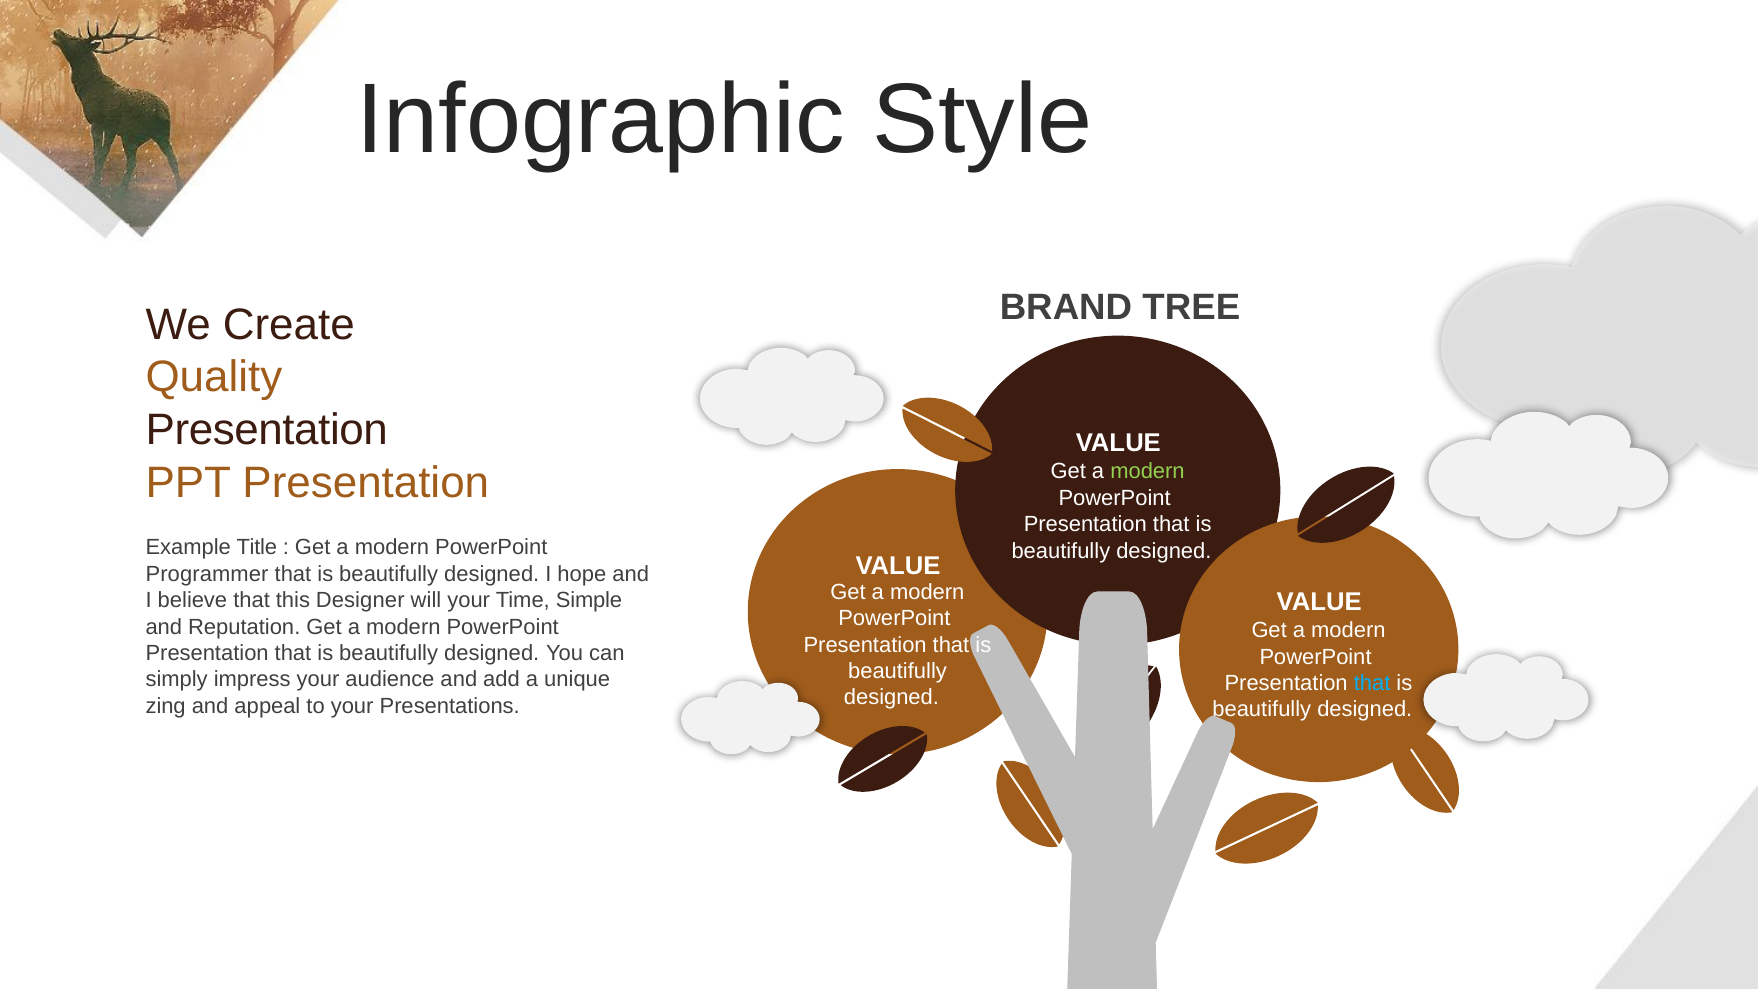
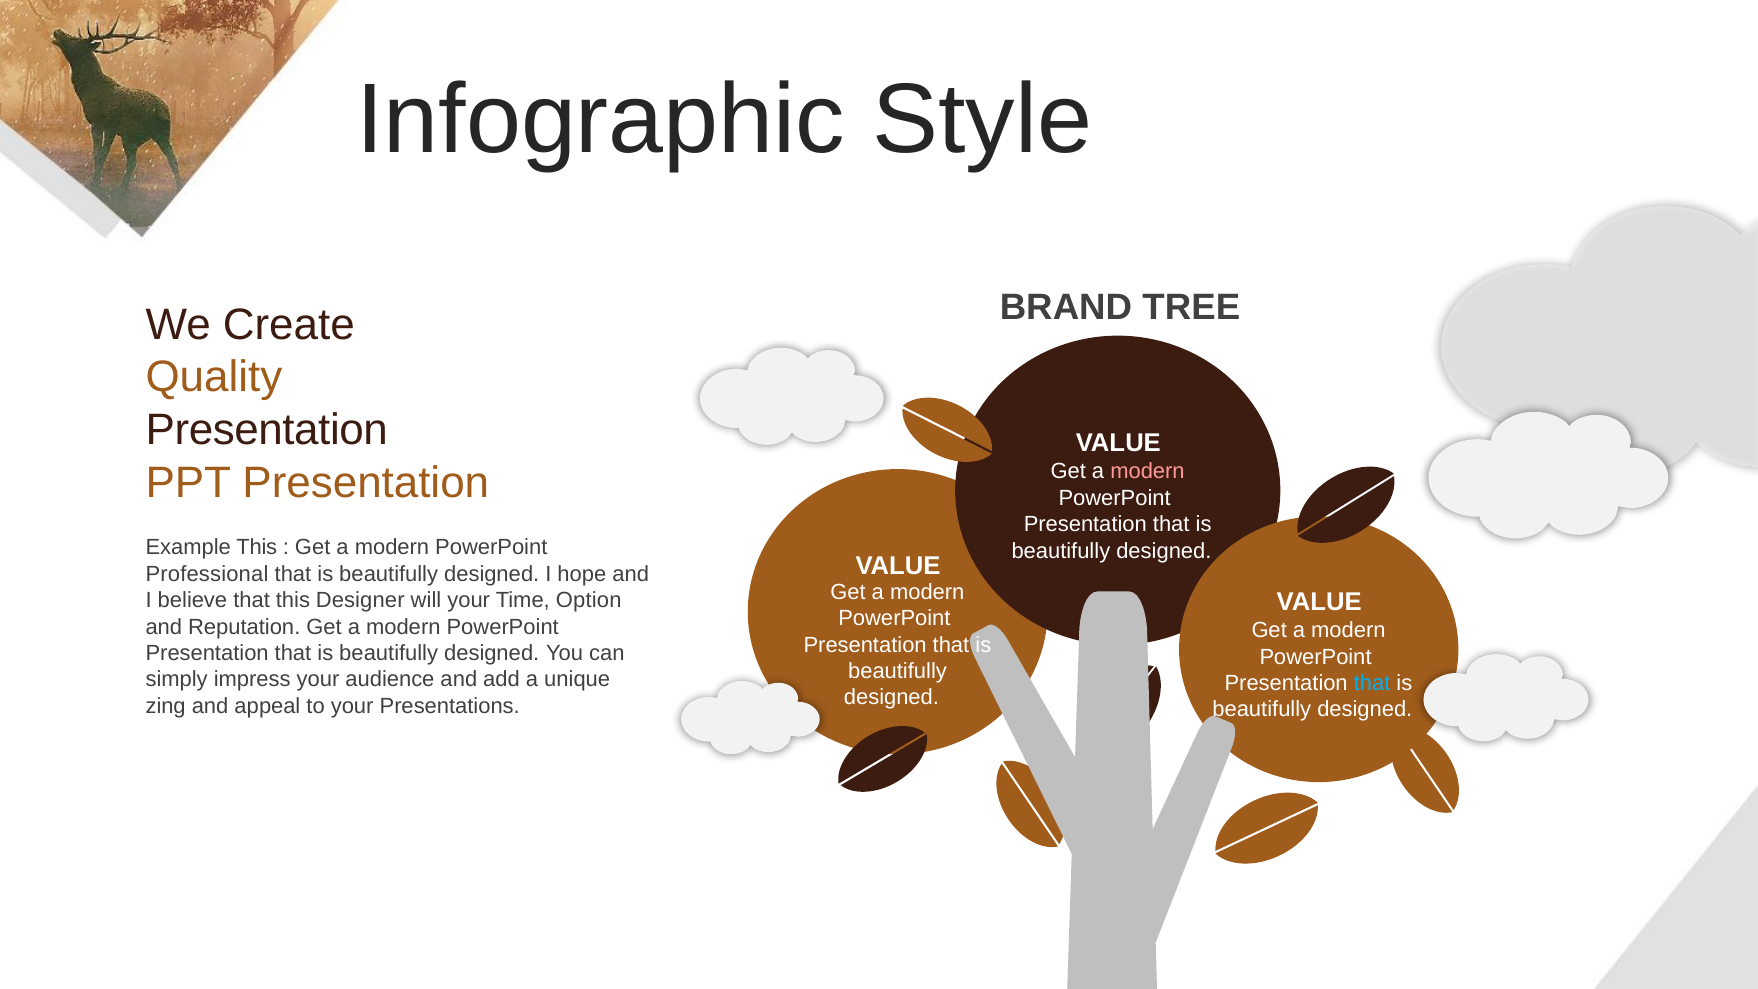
modern at (1147, 472) colour: light green -> pink
Example Title: Title -> This
Programmer: Programmer -> Professional
Simple: Simple -> Option
